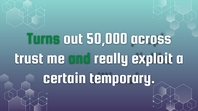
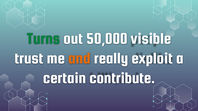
across: across -> visible
and colour: green -> orange
temporary: temporary -> contribute
